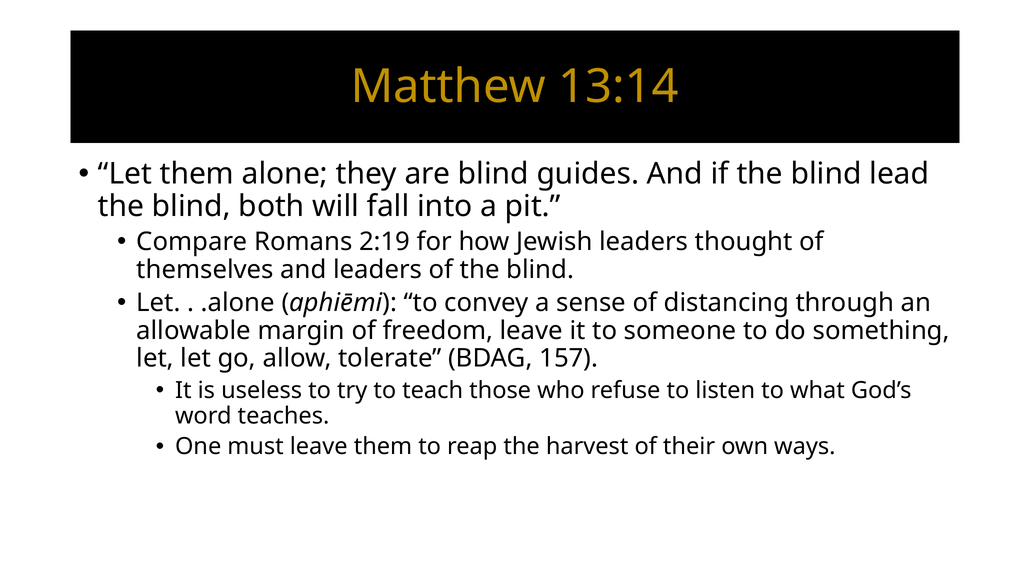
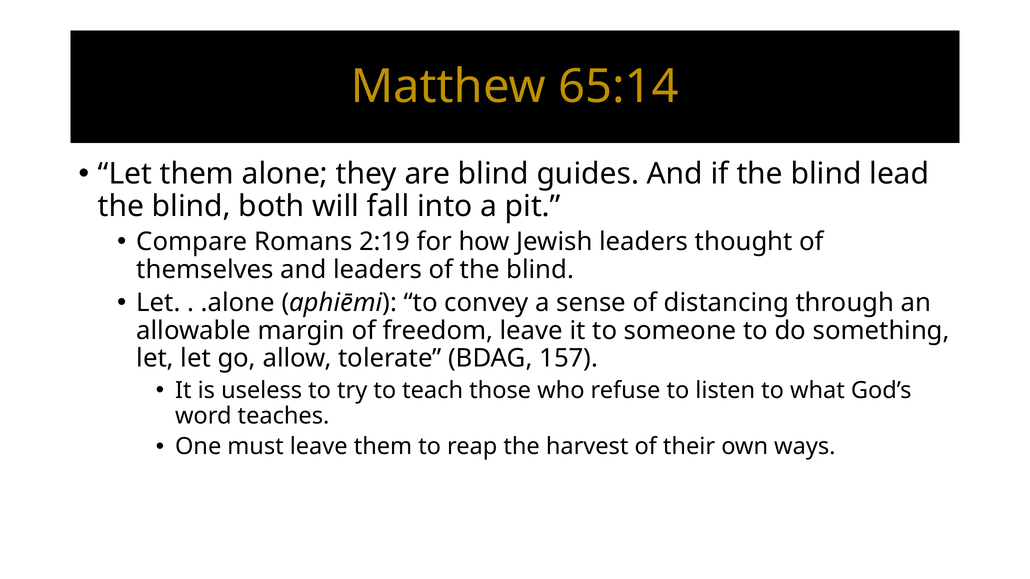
13:14: 13:14 -> 65:14
